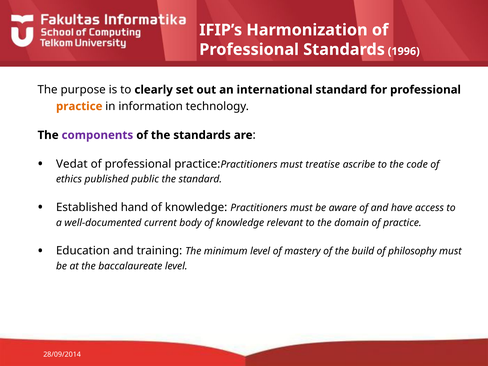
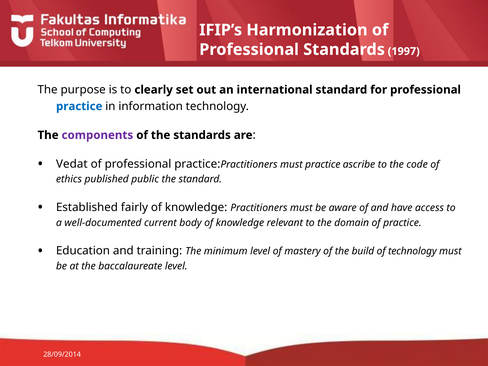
1996: 1996 -> 1997
practice at (79, 106) colour: orange -> blue
must treatise: treatise -> practice
hand: hand -> fairly
of philosophy: philosophy -> technology
